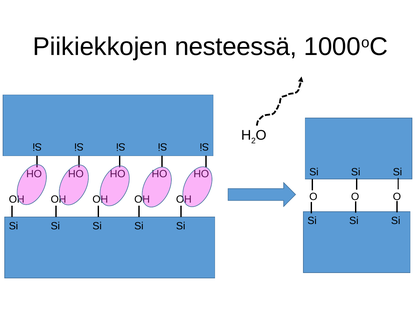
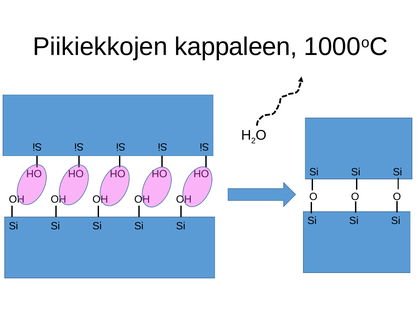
nesteessä: nesteessä -> kappaleen
